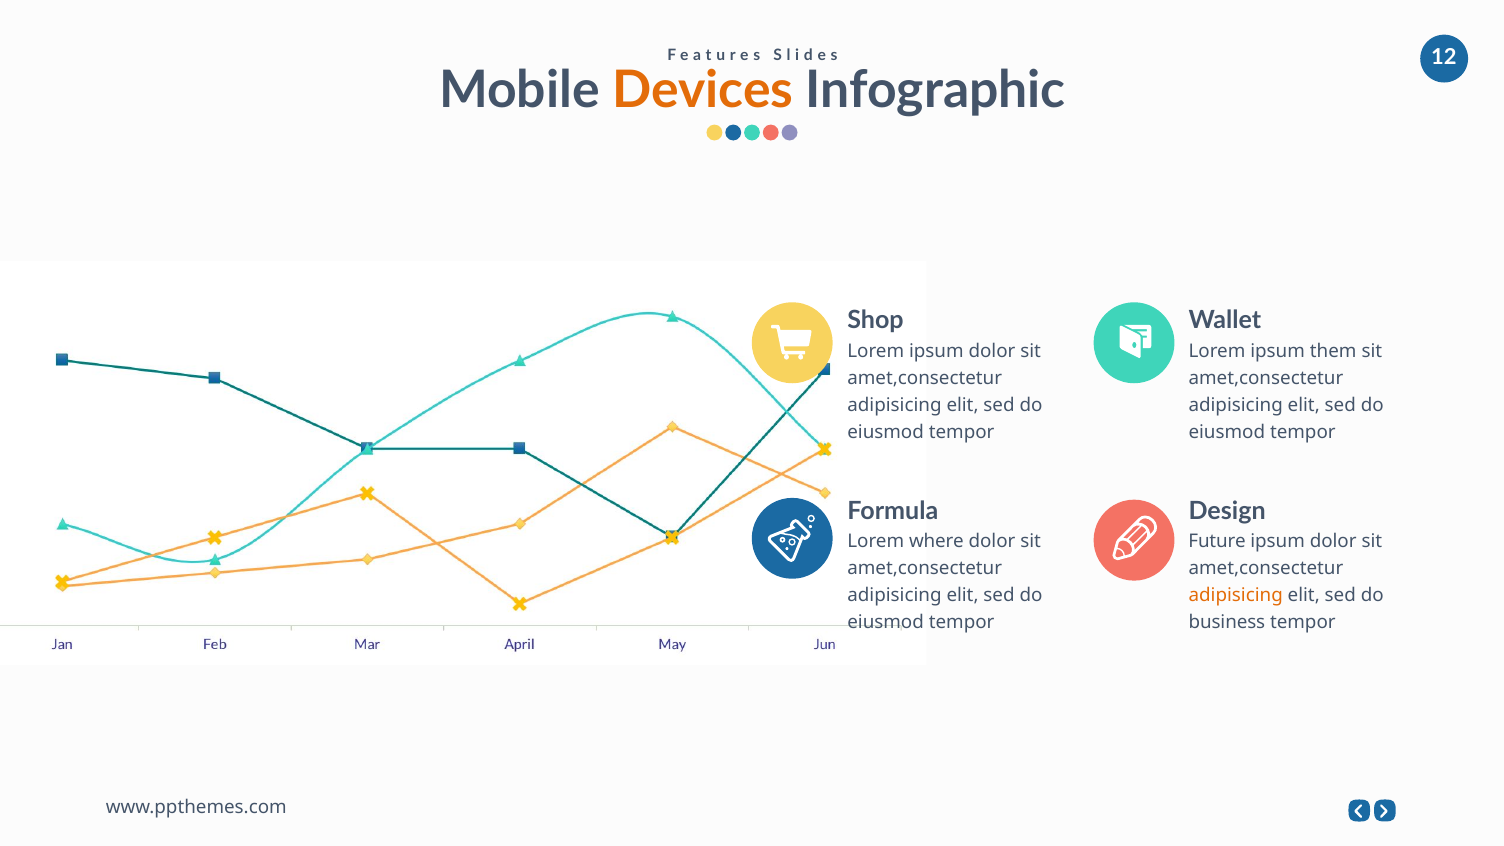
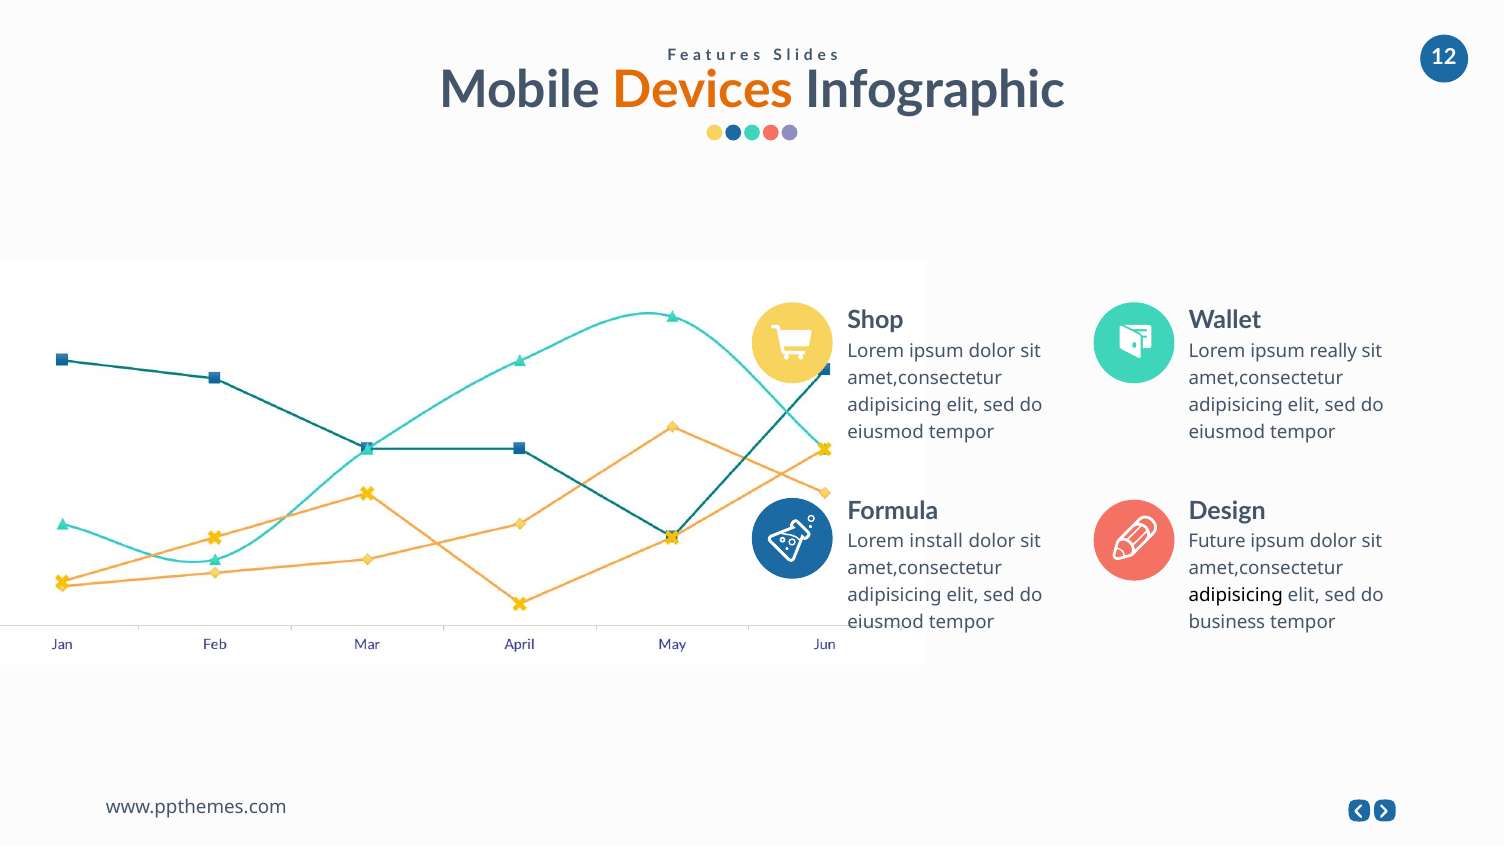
them: them -> really
where: where -> install
adipisicing at (1236, 596) colour: orange -> black
